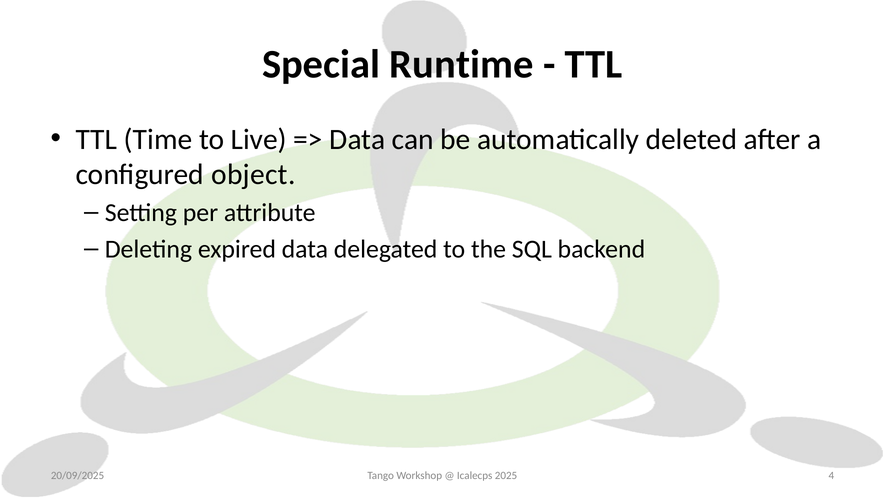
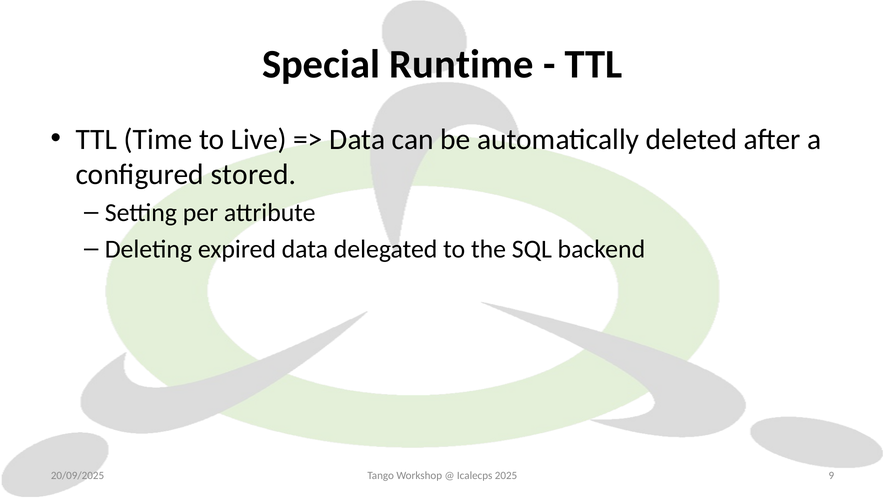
object: object -> stored
4: 4 -> 9
